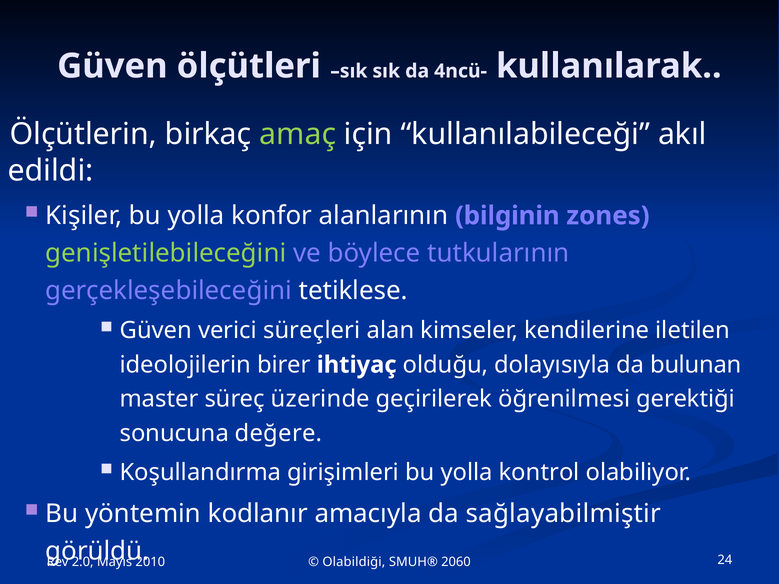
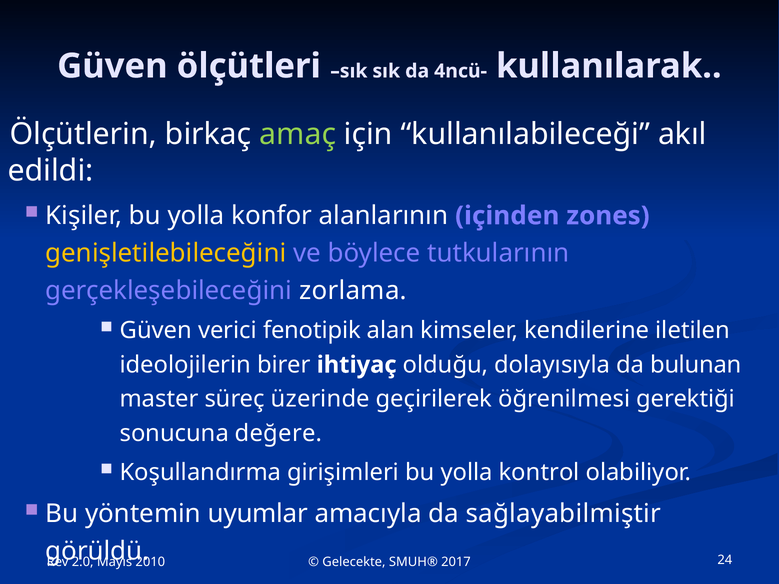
bilginin: bilginin -> içinden
genişletilebileceğini colour: light green -> yellow
tetiklese: tetiklese -> zorlama
süreçleri: süreçleri -> fenotipik
kodlanır: kodlanır -> uyumlar
Olabildiği: Olabildiği -> Gelecekte
2060: 2060 -> 2017
